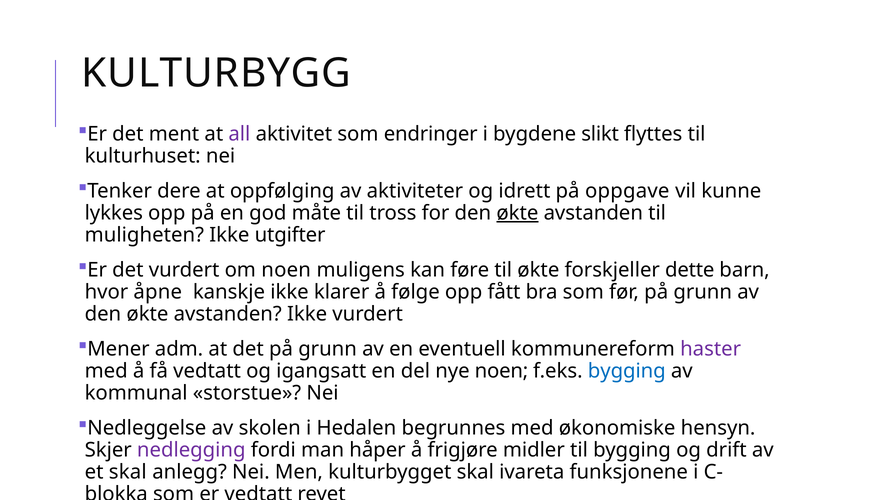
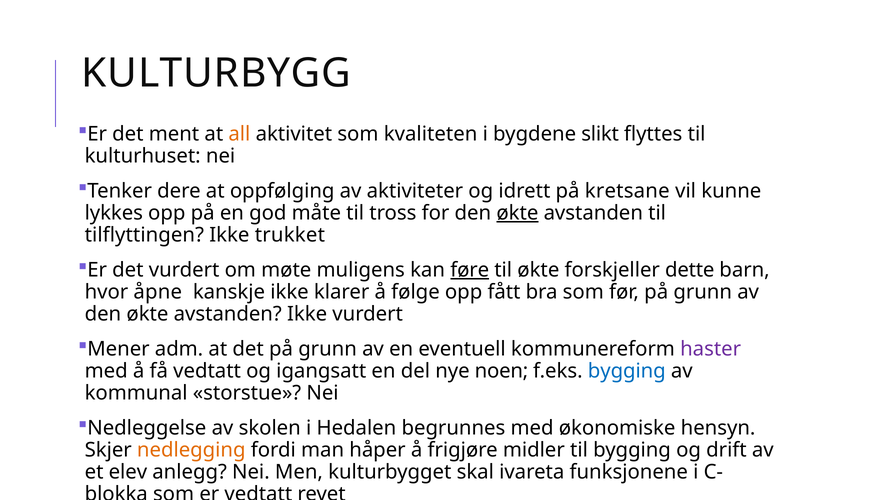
all colour: purple -> orange
endringer: endringer -> kvaliteten
oppgave: oppgave -> kretsane
muligheten: muligheten -> tilflyttingen
utgifter: utgifter -> trukket
om noen: noen -> møte
føre underline: none -> present
nedlegging colour: purple -> orange
et skal: skal -> elev
